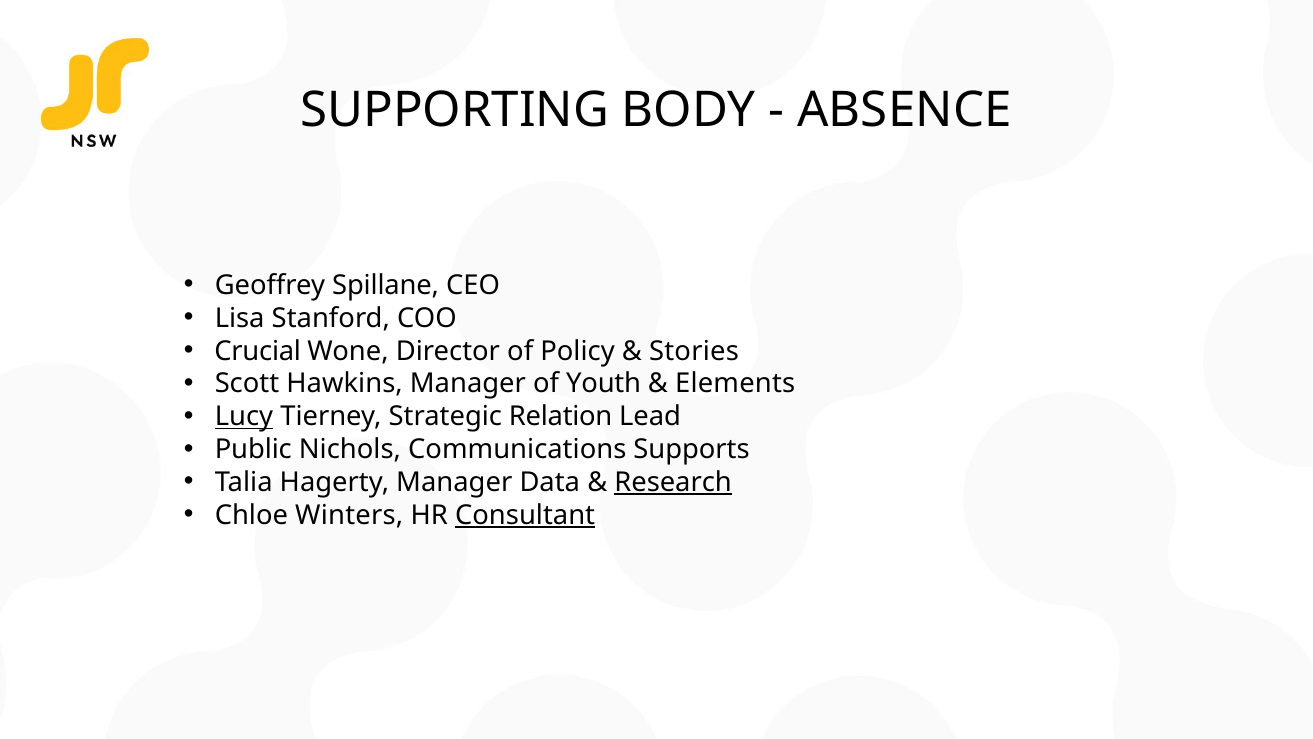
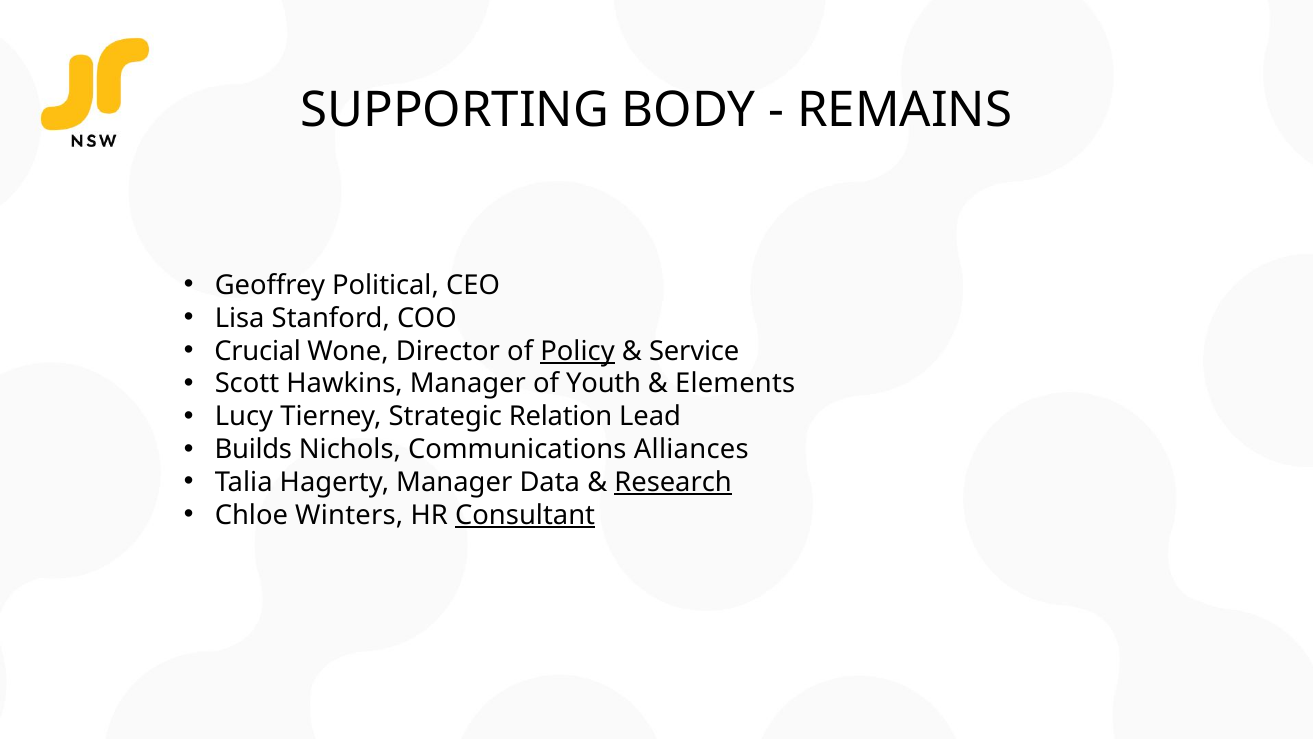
ABSENCE: ABSENCE -> REMAINS
Spillane: Spillane -> Political
Policy underline: none -> present
Stories: Stories -> Service
Lucy underline: present -> none
Public: Public -> Builds
Supports: Supports -> Alliances
